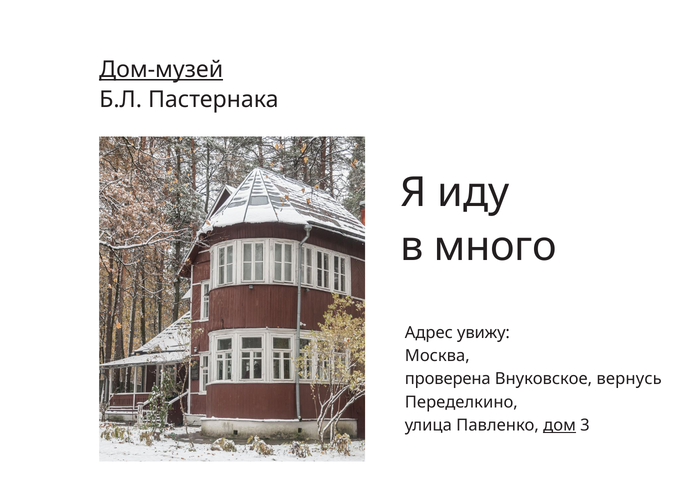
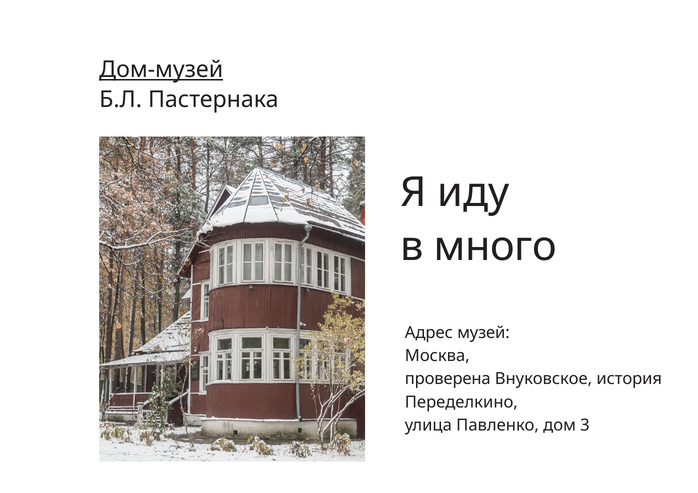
увижу: увижу -> музей
вернусь: вернусь -> история
дом underline: present -> none
